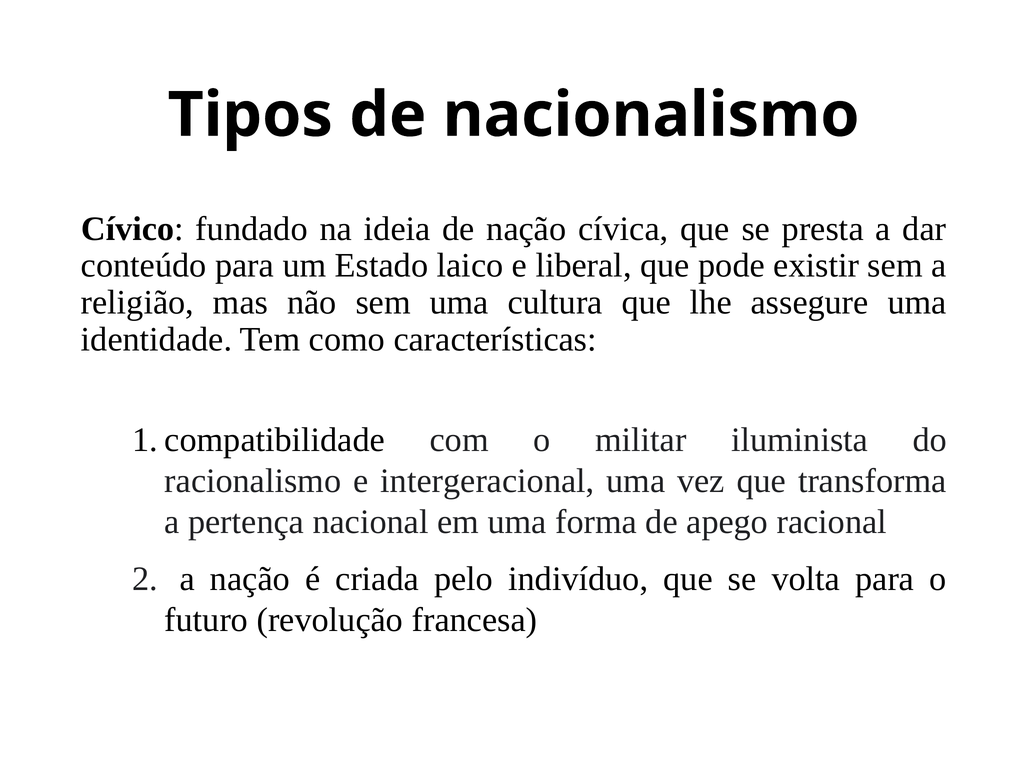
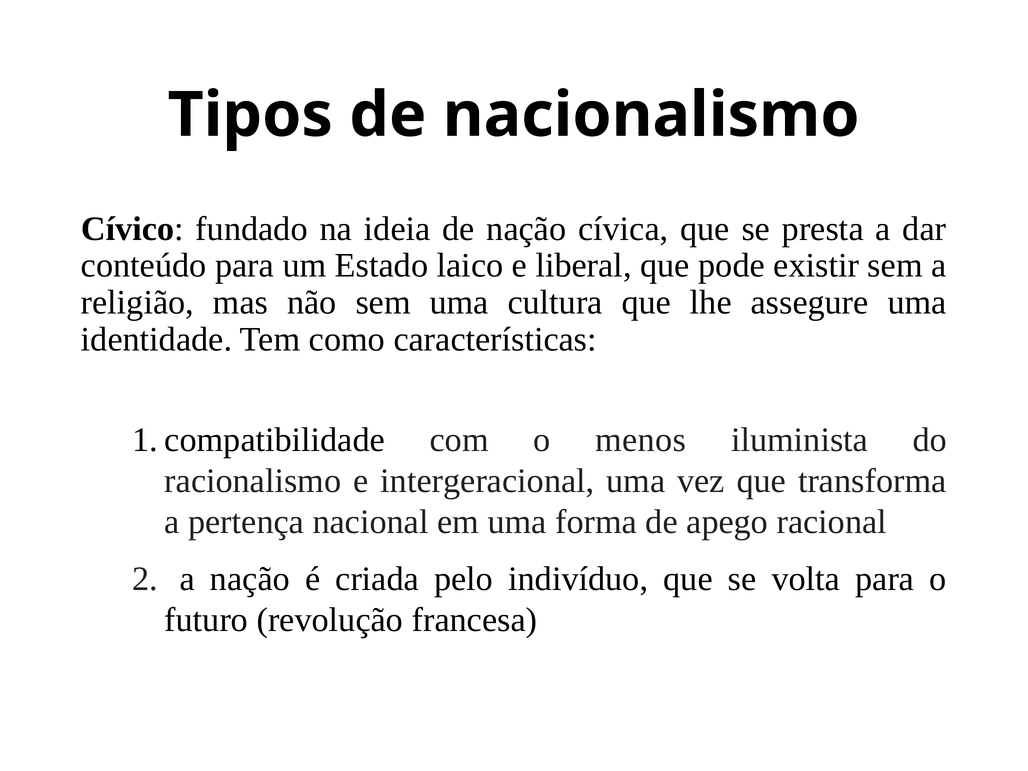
militar: militar -> menos
